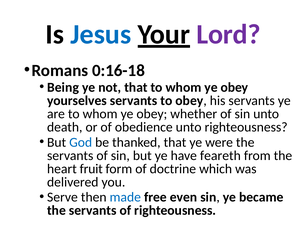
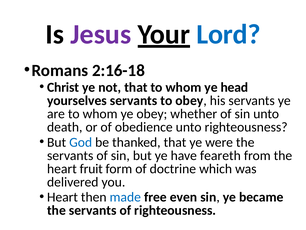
Jesus colour: blue -> purple
Lord colour: purple -> blue
0:16-18: 0:16-18 -> 2:16-18
Being: Being -> Christ
obey at (234, 87): obey -> head
Serve at (62, 197): Serve -> Heart
